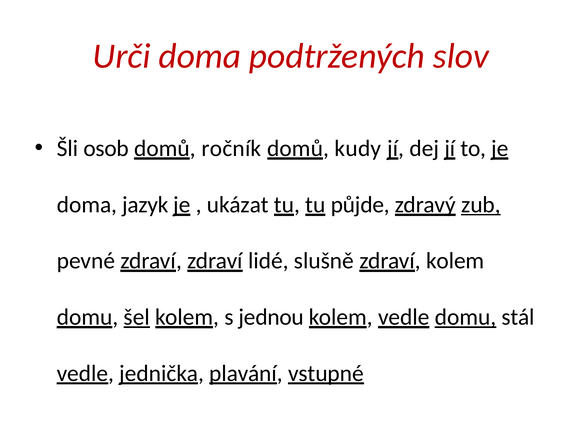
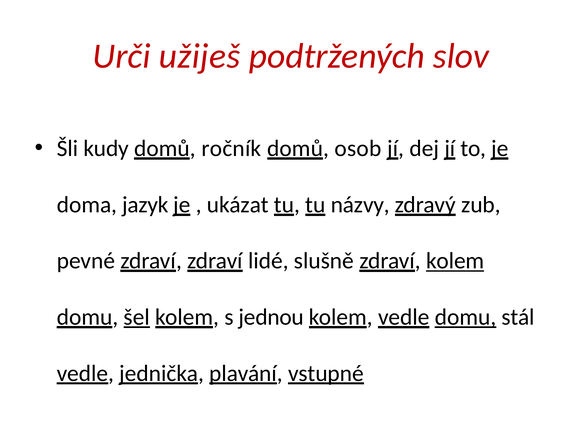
Urči doma: doma -> užiješ
osob: osob -> kudy
kudy: kudy -> osob
půjde: půjde -> názvy
zub underline: present -> none
kolem at (455, 261) underline: none -> present
